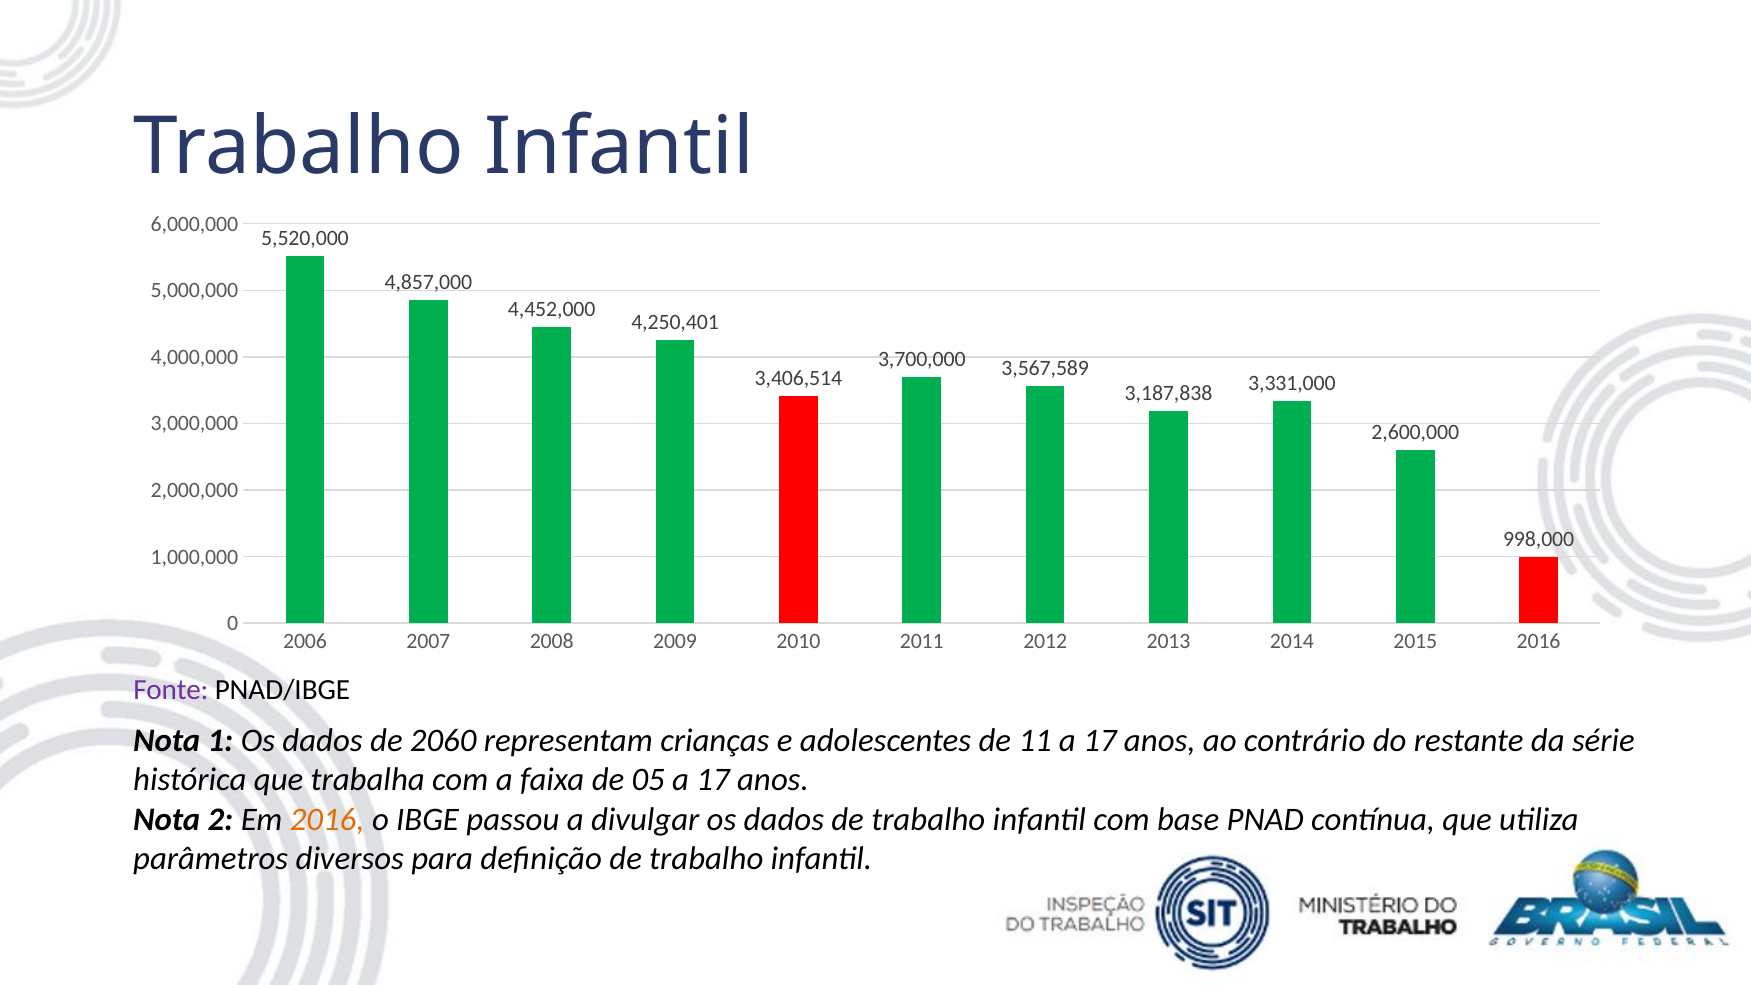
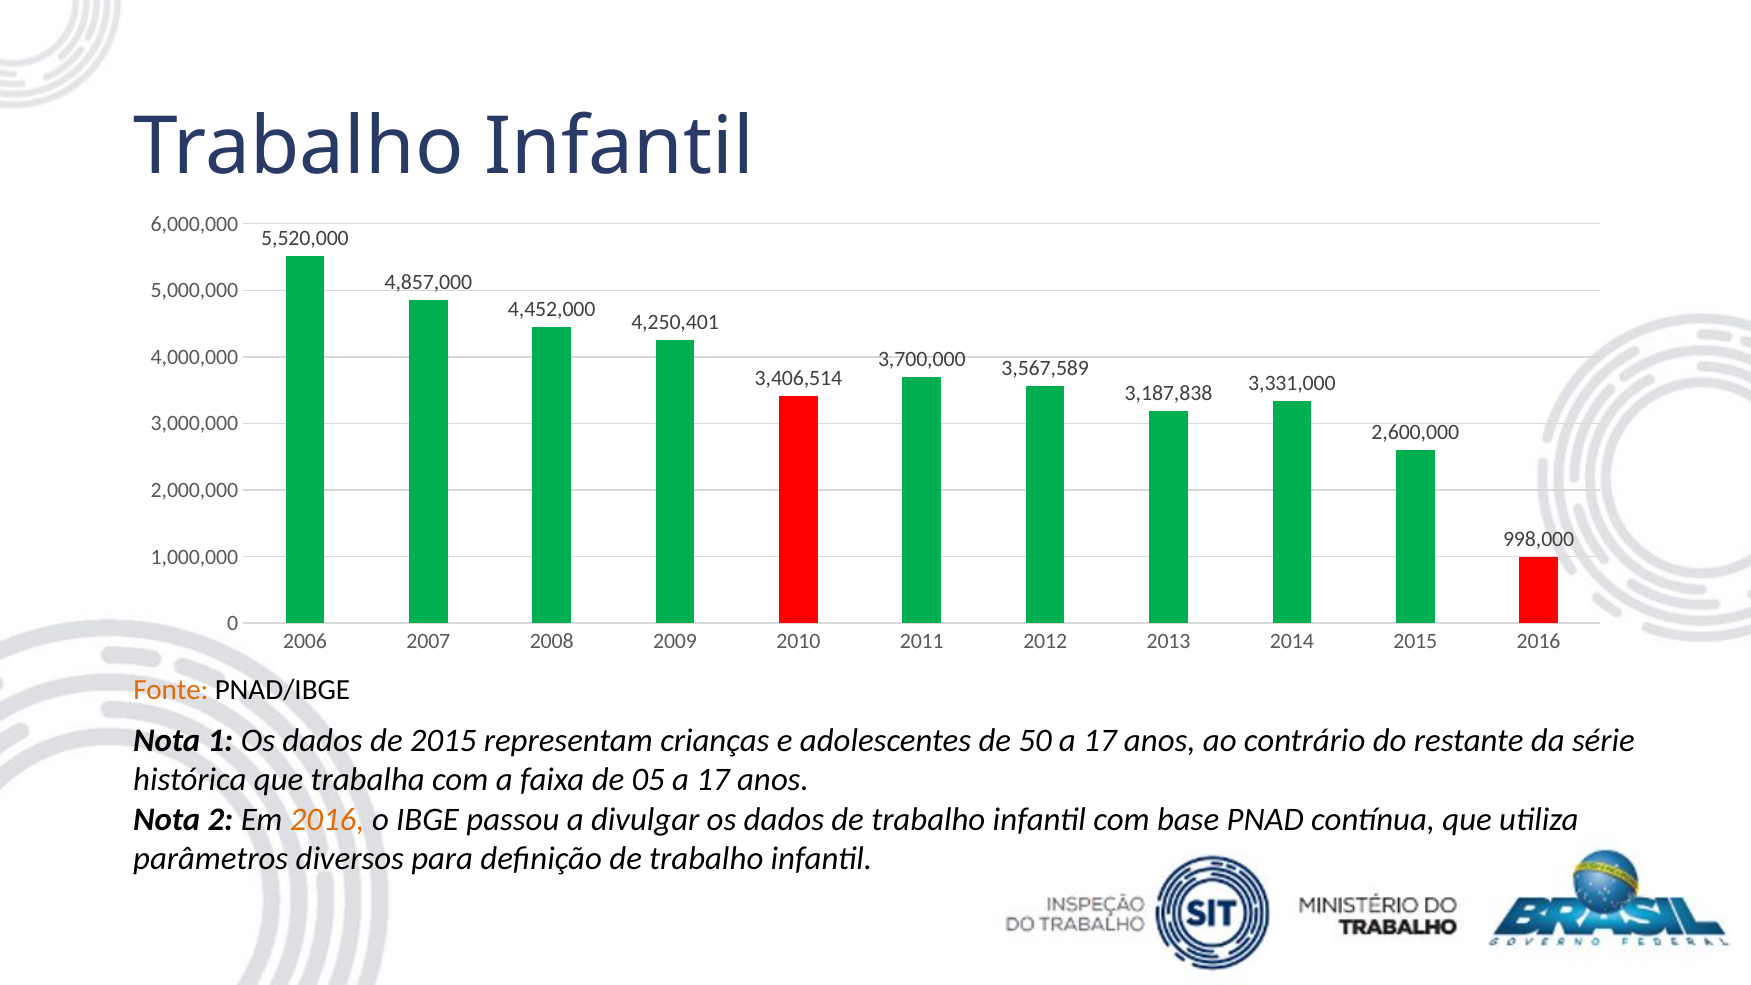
Fonte colour: purple -> orange
de 2060: 2060 -> 2015
11: 11 -> 50
